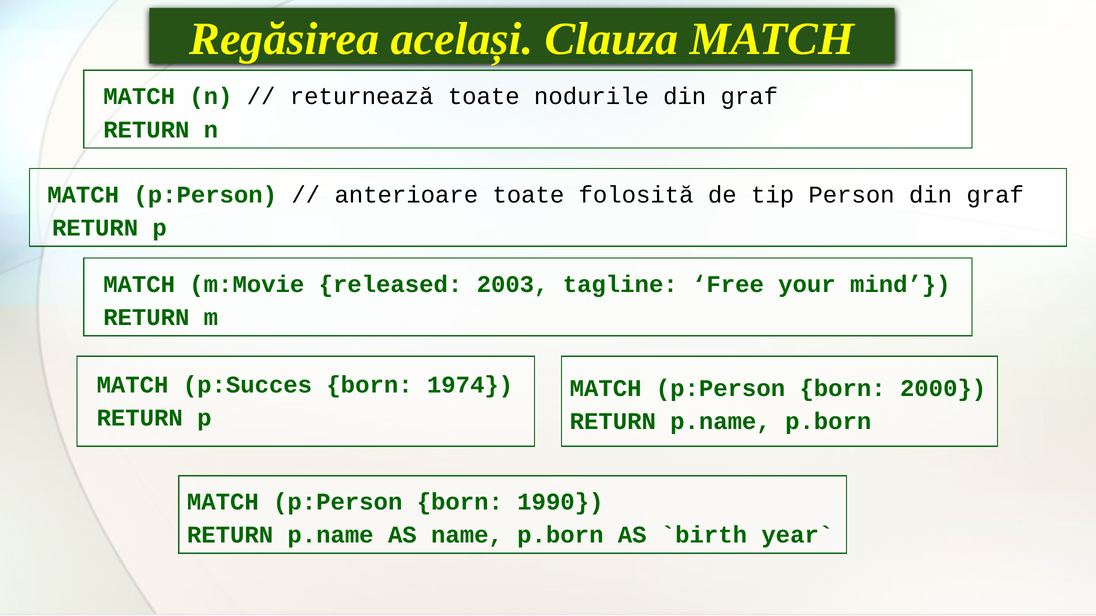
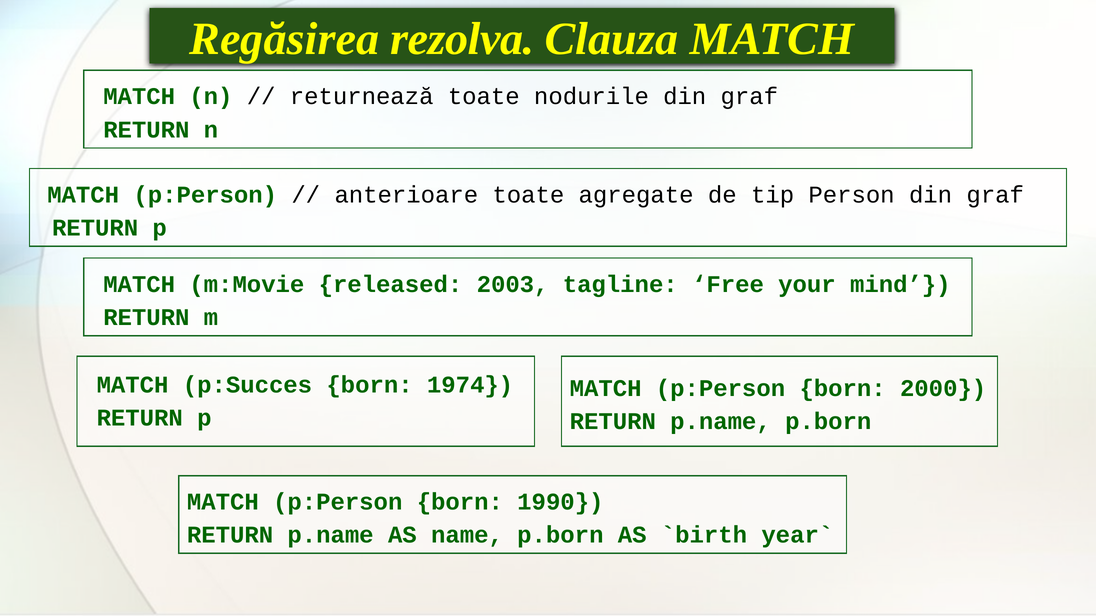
același: același -> rezolva
folosită: folosită -> agregate
